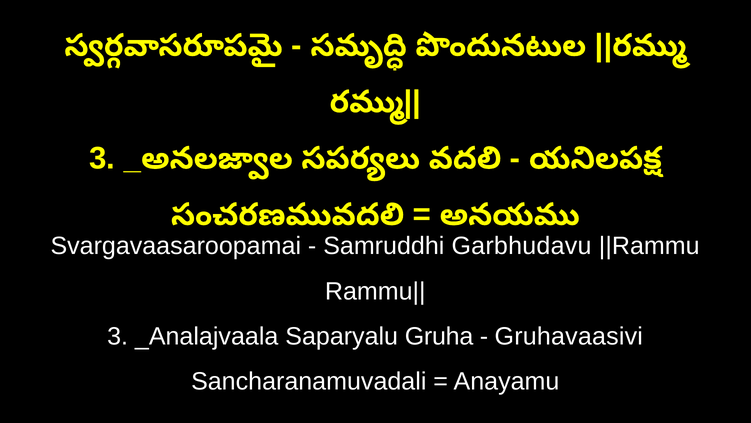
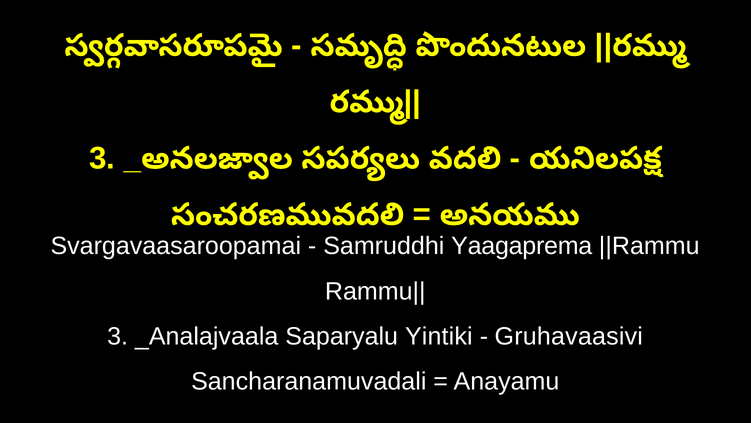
Garbhudavu: Garbhudavu -> Yaagaprema
Gruha: Gruha -> Yintiki
